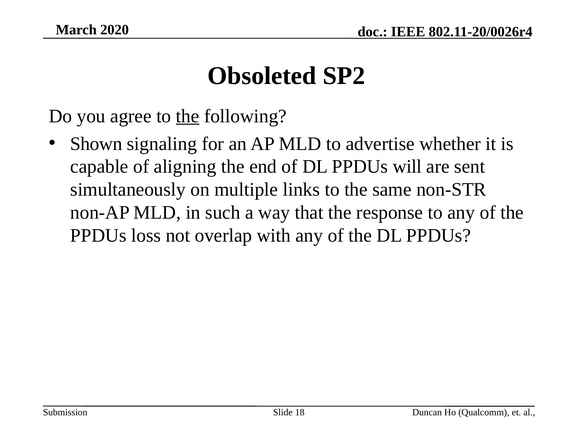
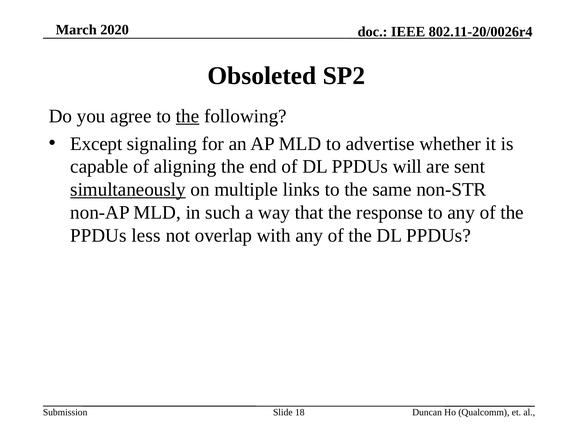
Shown: Shown -> Except
simultaneously underline: none -> present
loss: loss -> less
